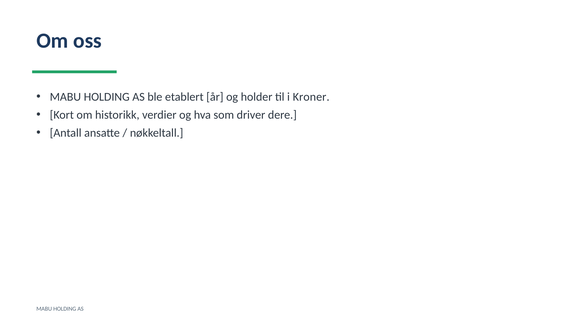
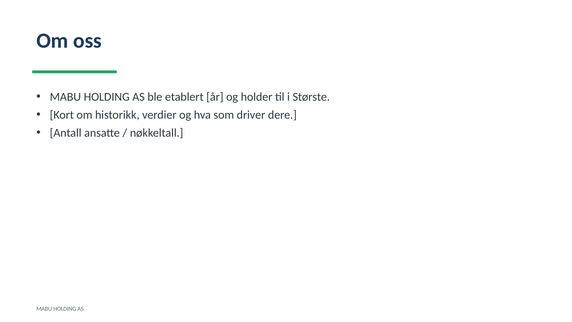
Kroner: Kroner -> Største
